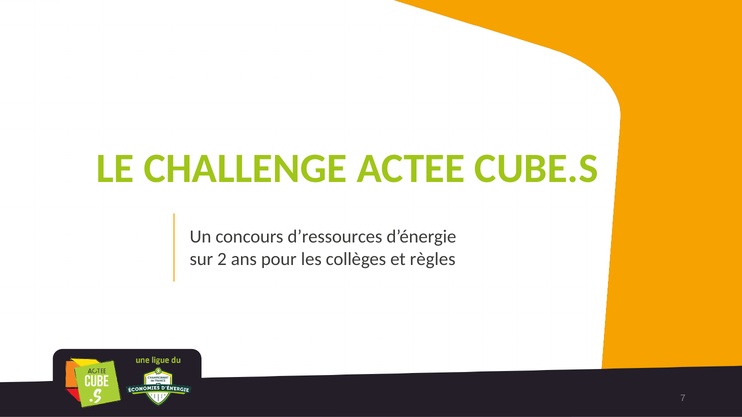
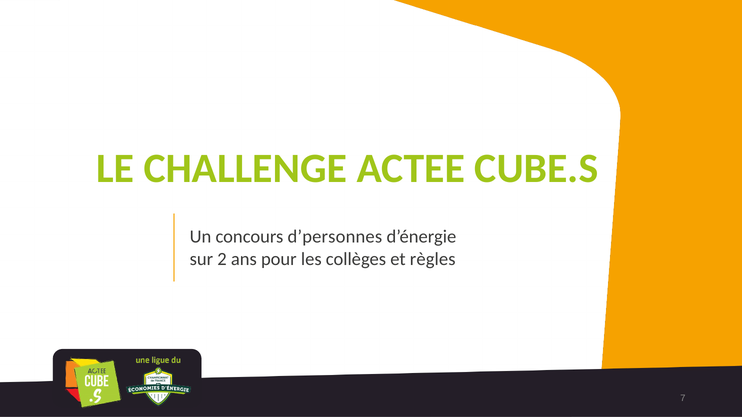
d’ressources: d’ressources -> d’personnes
